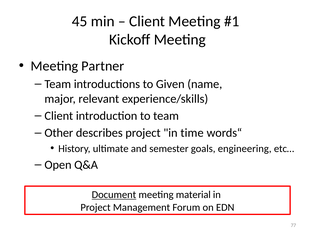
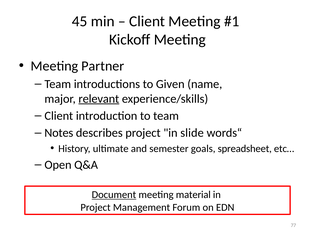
relevant underline: none -> present
Other: Other -> Notes
time: time -> slide
engineering: engineering -> spreadsheet
